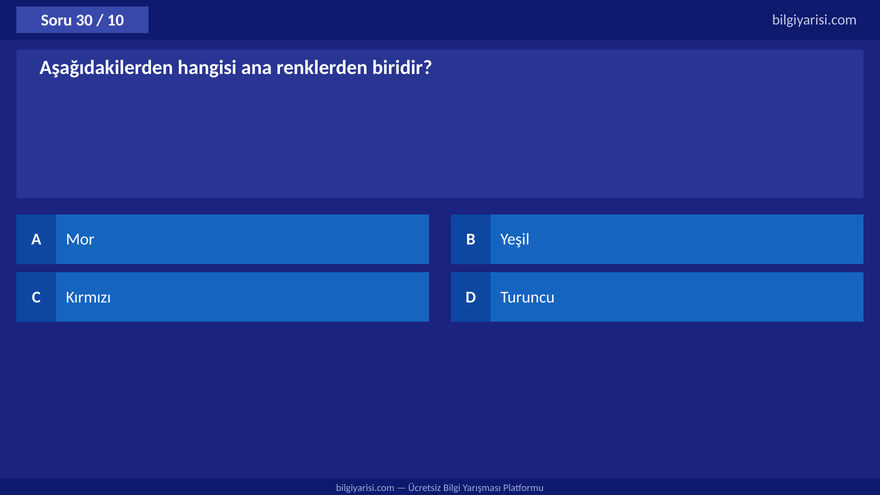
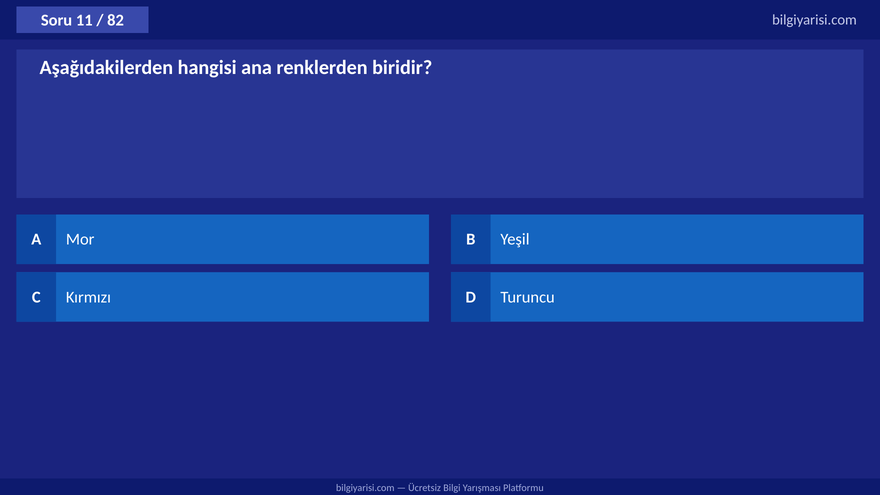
30: 30 -> 11
10: 10 -> 82
